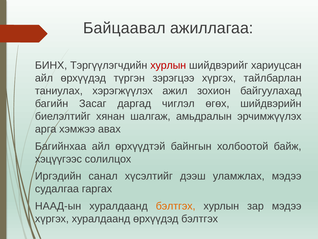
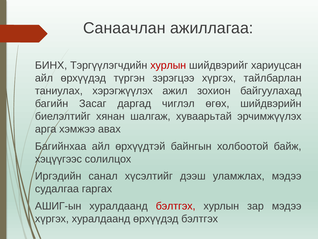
Байцаавал: Байцаавал -> Санаачлан
амьдралын: амьдралын -> хуваарьтай
НААД-ын: НААД-ын -> АШИГ-ын
бэлтгэх at (176, 206) colour: orange -> red
